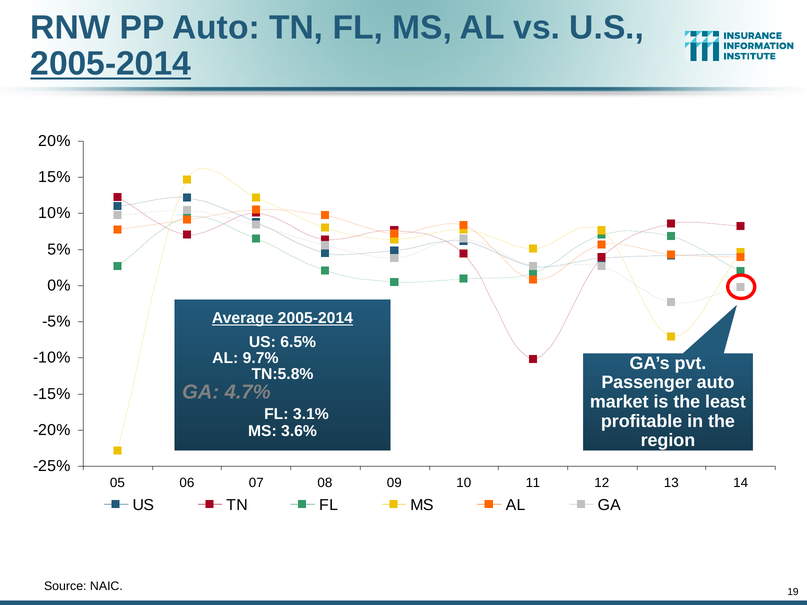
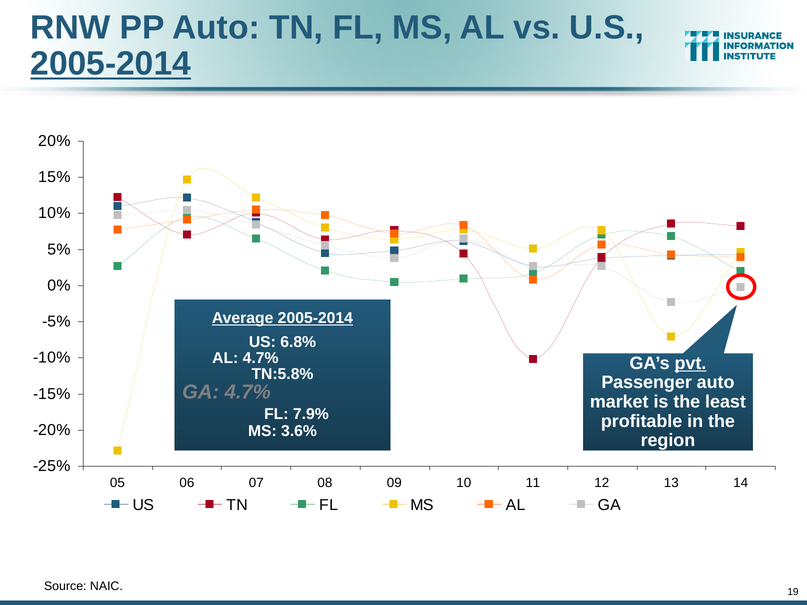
6.5%: 6.5% -> 6.8%
AL 9.7%: 9.7% -> 4.7%
pvt underline: none -> present
3.1%: 3.1% -> 7.9%
